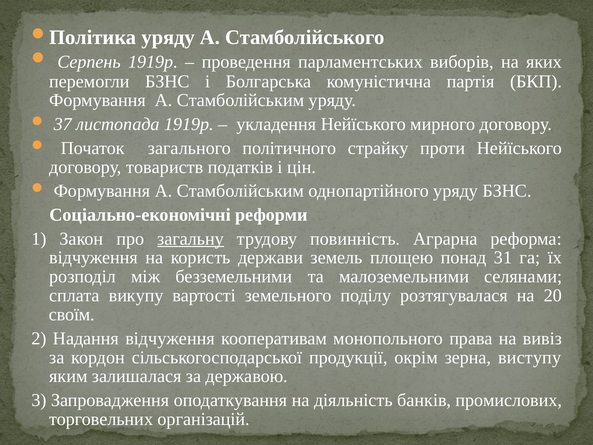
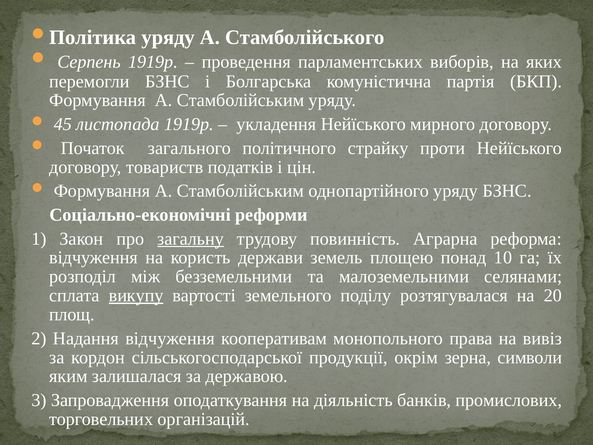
37: 37 -> 45
31: 31 -> 10
викупу underline: none -> present
своїм: своїм -> площ
виступу: виступу -> символи
